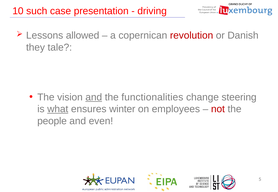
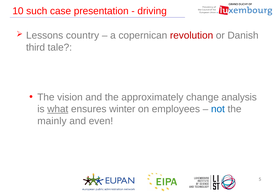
allowed: allowed -> country
they: they -> third
and at (94, 97) underline: present -> none
functionalities: functionalities -> approximately
steering: steering -> analysis
not colour: red -> blue
people: people -> mainly
